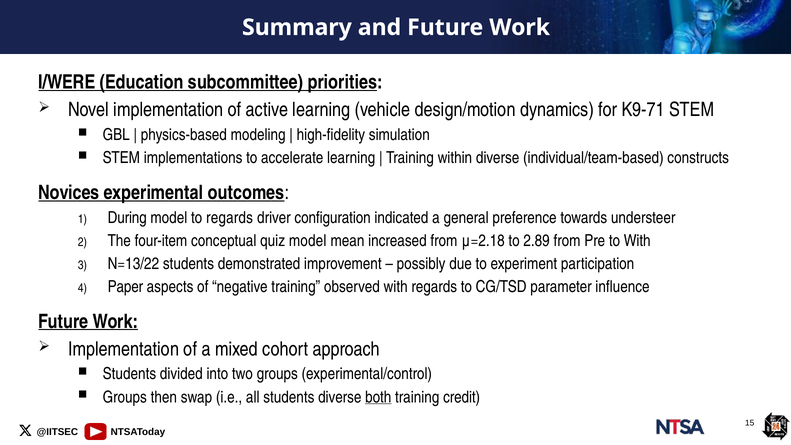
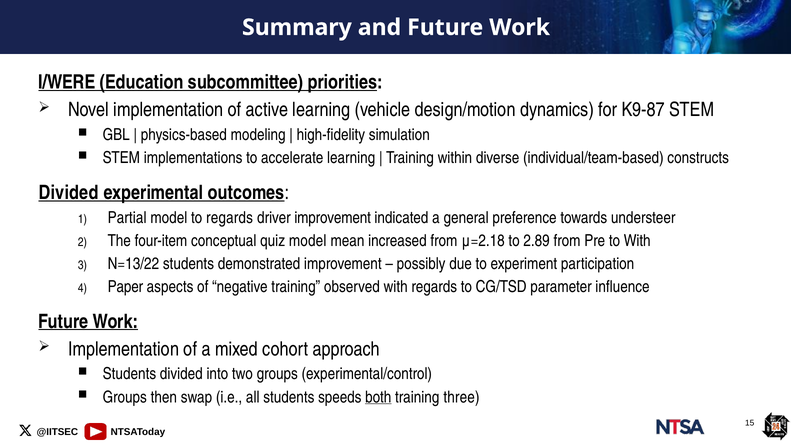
K9-71: K9-71 -> K9-87
Novices at (69, 193): Novices -> Divided
During: During -> Partial
driver configuration: configuration -> improvement
students diverse: diverse -> speeds
credit: credit -> three
